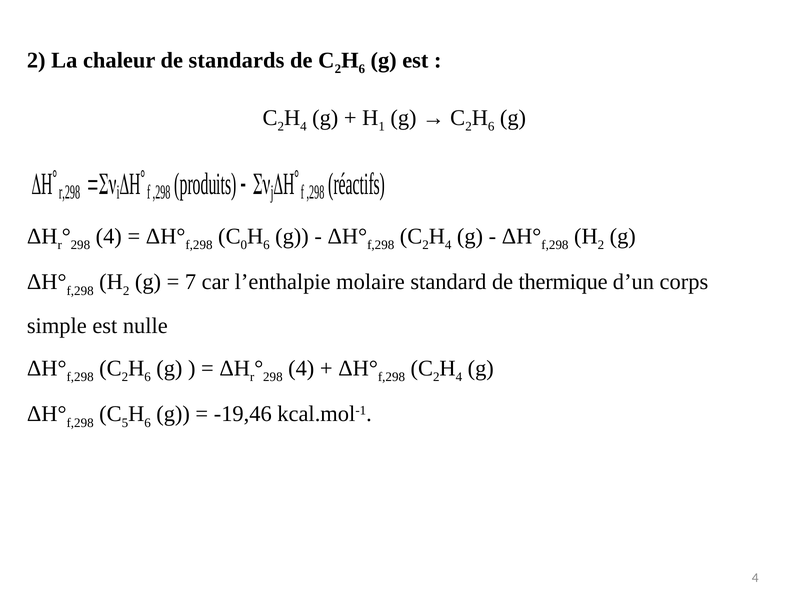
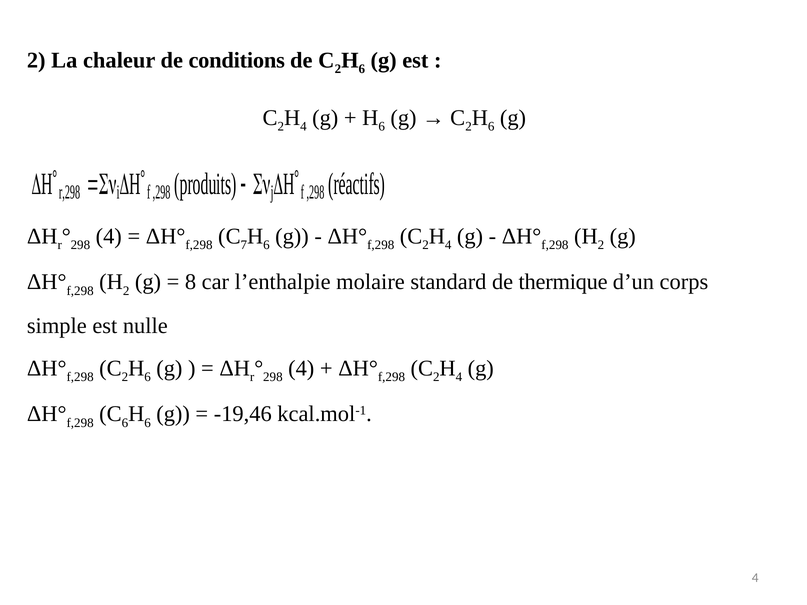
standards: standards -> conditions
1 at (382, 126): 1 -> 6
0: 0 -> 7
7: 7 -> 8
5 at (125, 423): 5 -> 6
